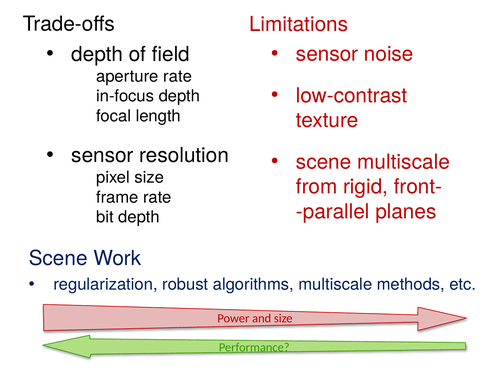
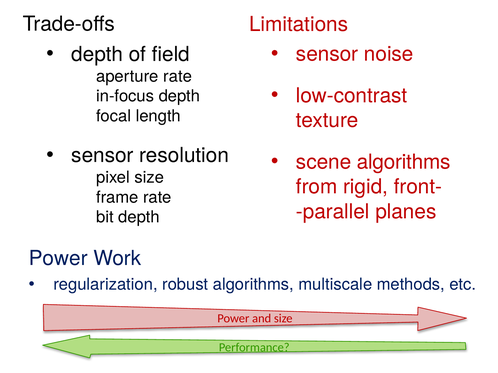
scene multiscale: multiscale -> algorithms
Scene at (58, 259): Scene -> Power
